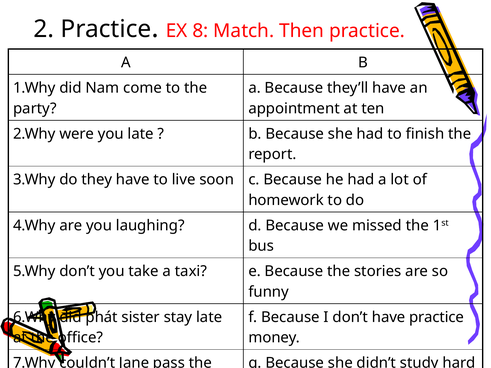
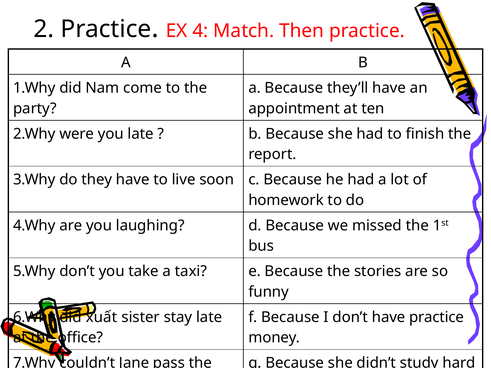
8: 8 -> 4
phát: phát -> xuất
